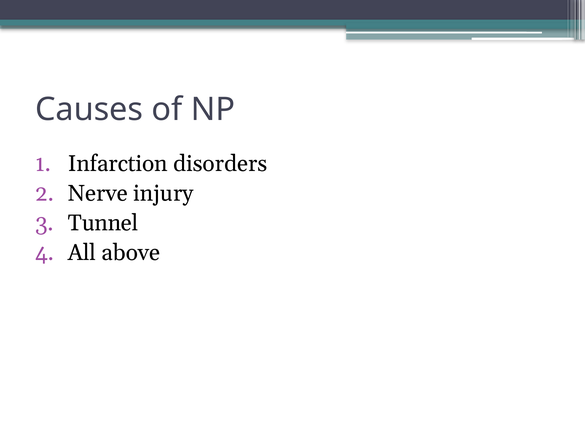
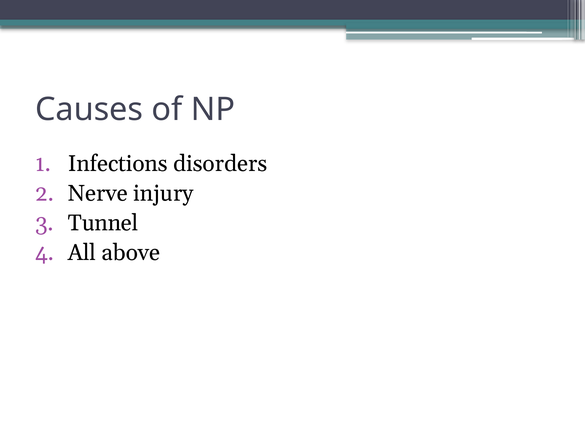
Infarction: Infarction -> Infections
